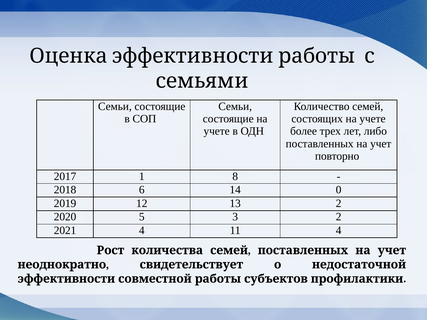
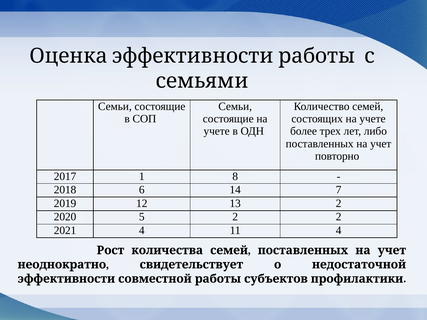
0: 0 -> 7
5 3: 3 -> 2
